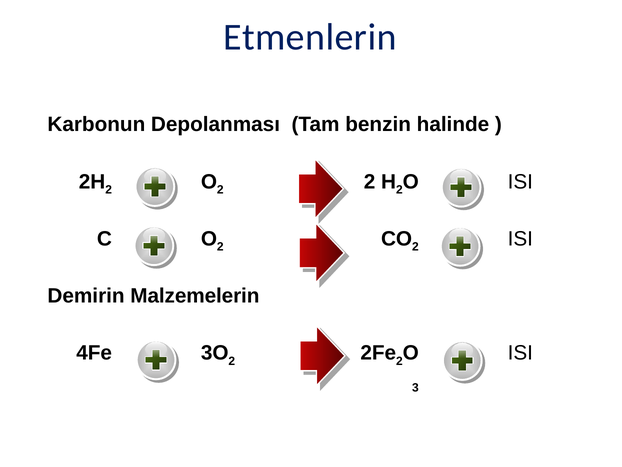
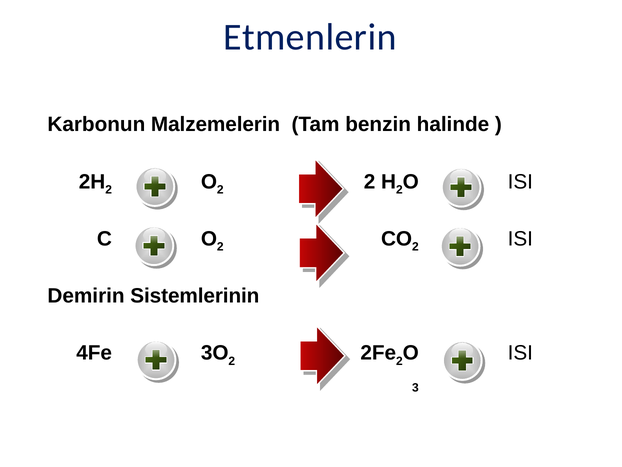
Depolanması: Depolanması -> Malzemelerin
Malzemelerin: Malzemelerin -> Sistemlerinin
